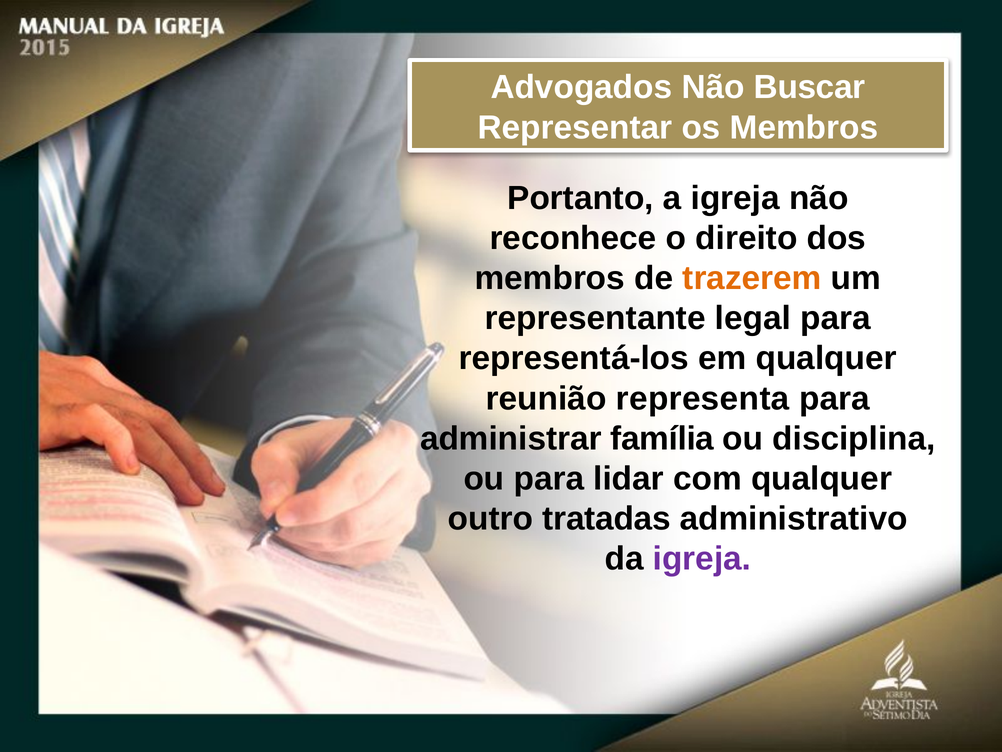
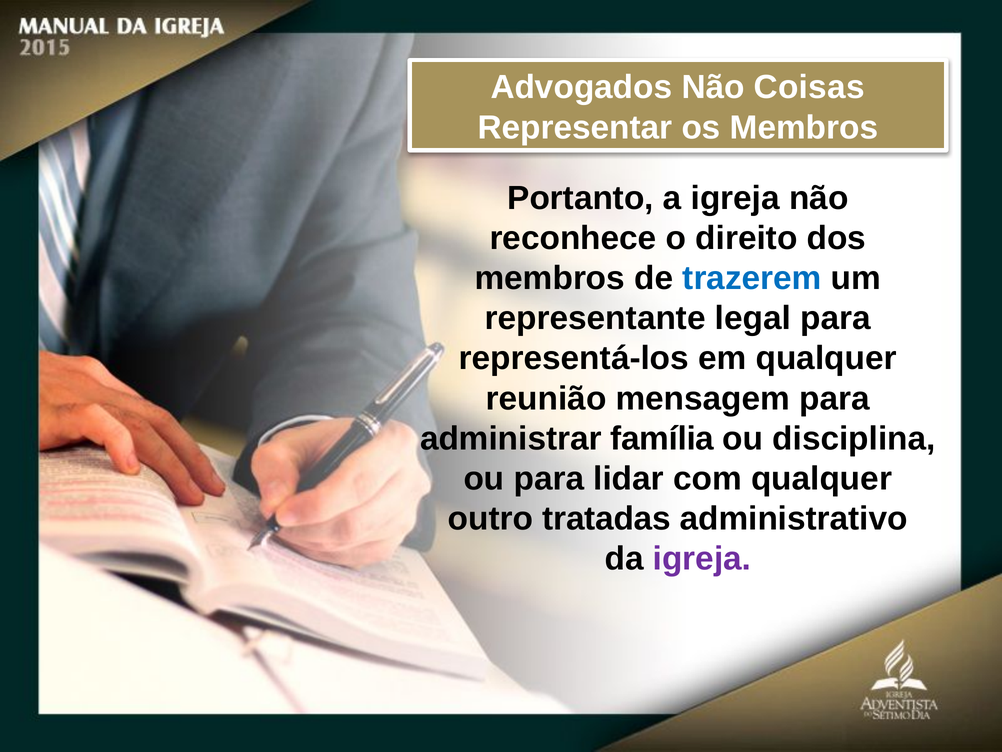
Buscar: Buscar -> Coisas
trazerem colour: orange -> blue
representa: representa -> mensagem
